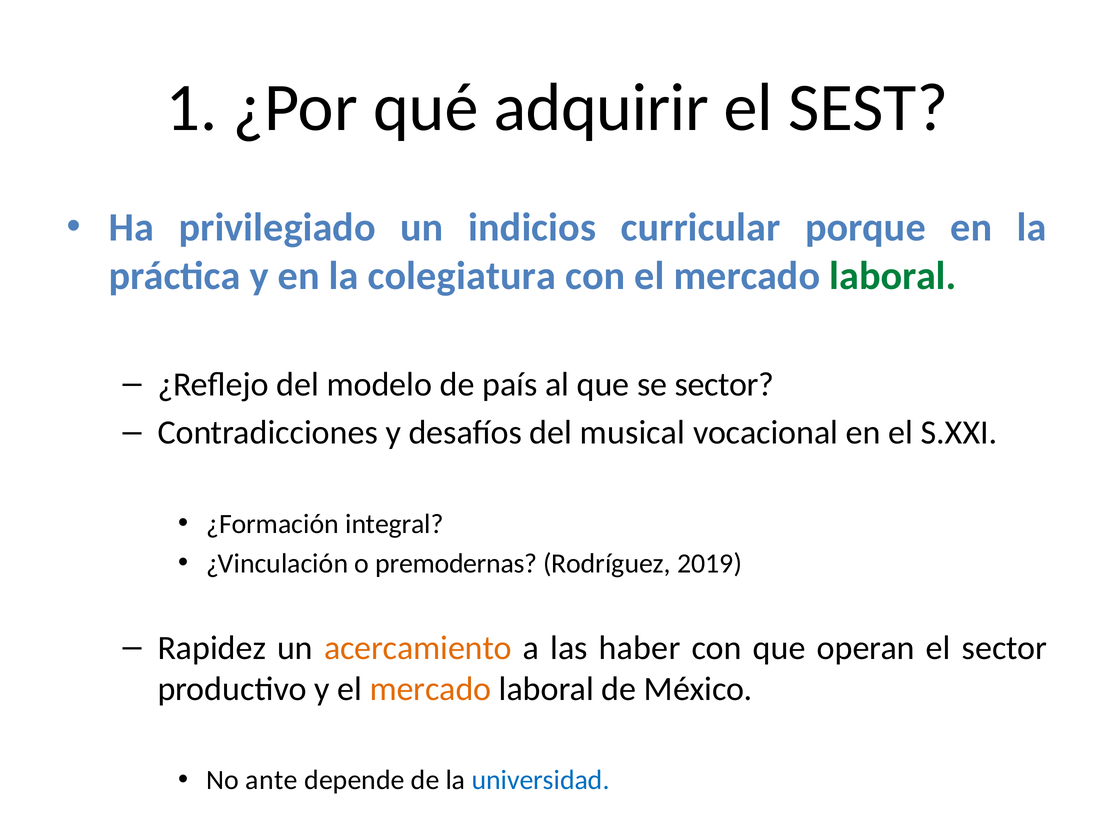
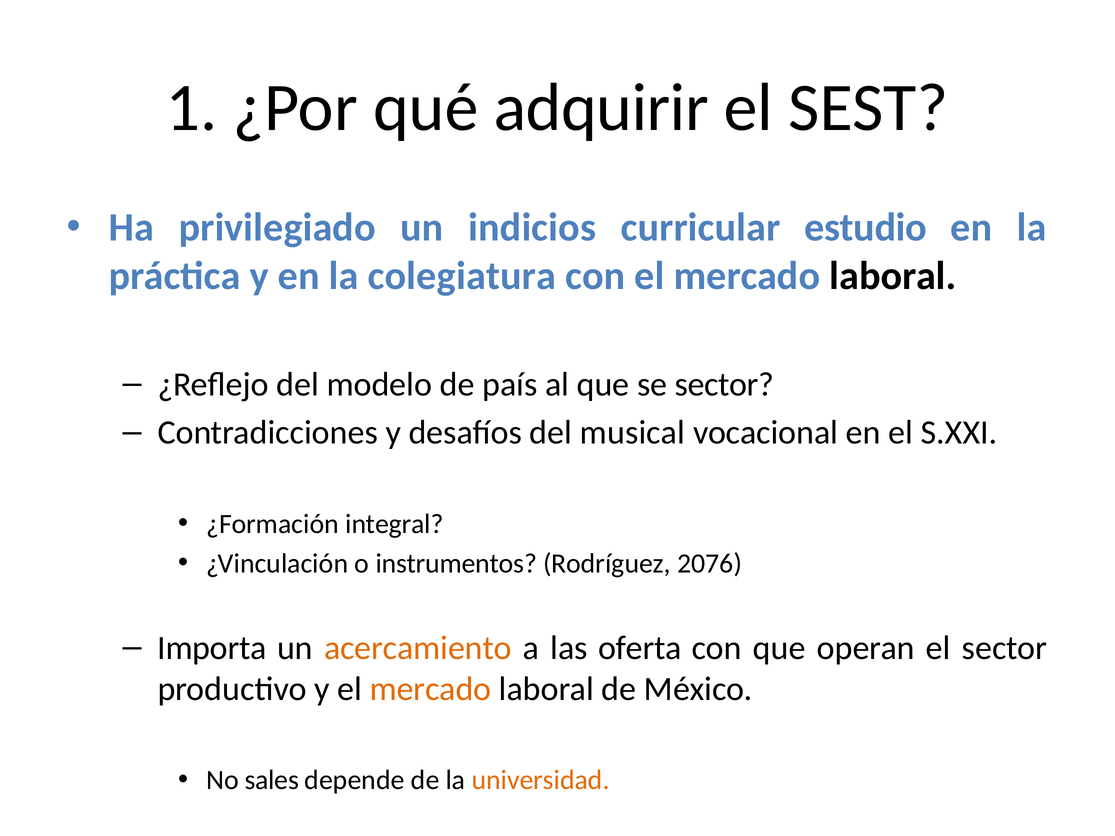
porque: porque -> estudio
laboral at (893, 276) colour: green -> black
premodernas: premodernas -> instrumentos
2019: 2019 -> 2076
Rapidez: Rapidez -> Importa
haber: haber -> oferta
ante: ante -> sales
universidad colour: blue -> orange
